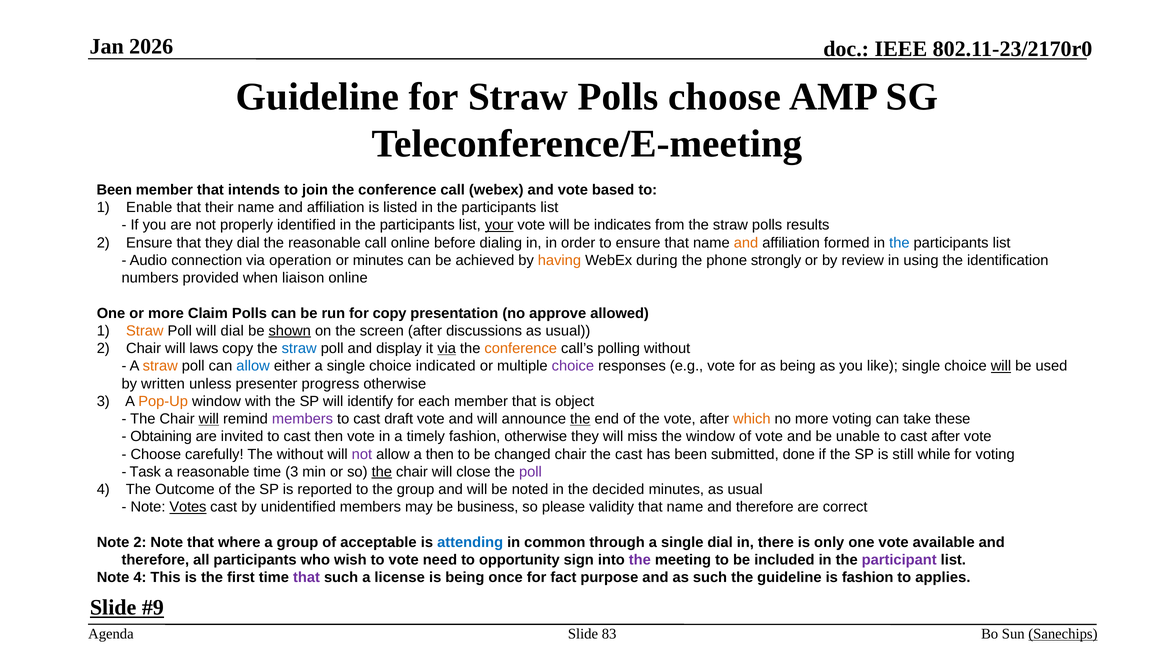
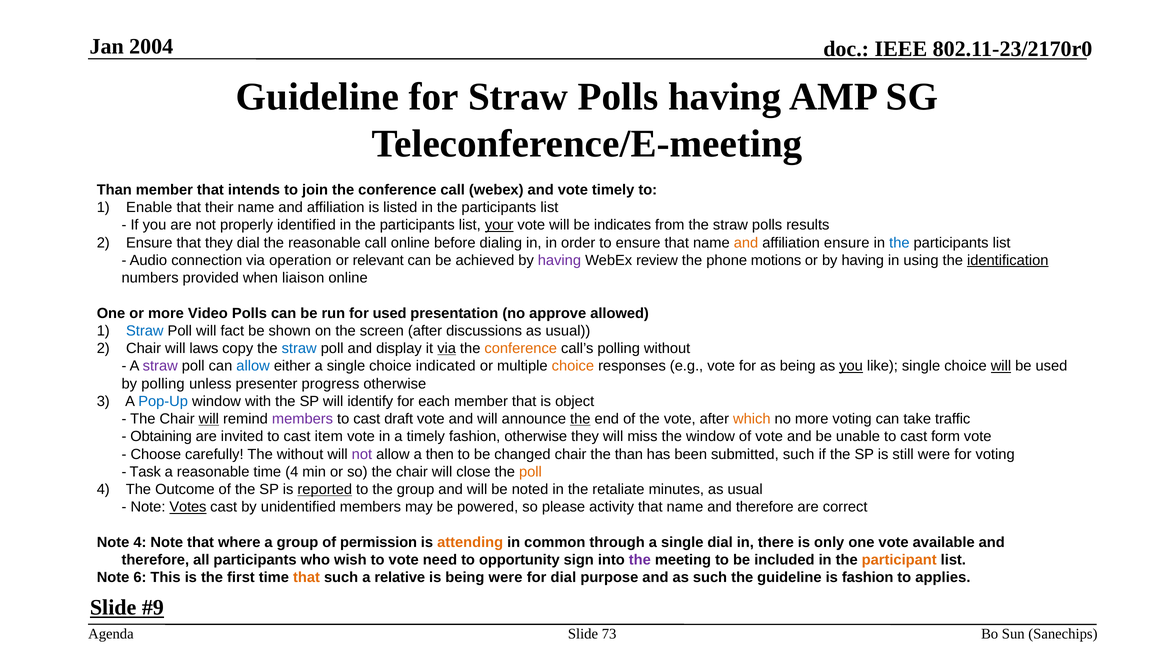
2026: 2026 -> 2004
Polls choose: choose -> having
Been at (114, 190): Been -> Than
vote based: based -> timely
affiliation formed: formed -> ensure
or minutes: minutes -> relevant
having at (559, 260) colour: orange -> purple
during: during -> review
strongly: strongly -> motions
or by review: review -> having
identification underline: none -> present
Claim: Claim -> Video
for copy: copy -> used
Straw at (145, 331) colour: orange -> blue
will dial: dial -> fact
shown underline: present -> none
straw at (160, 366) colour: orange -> purple
choice at (573, 366) colour: purple -> orange
you at (851, 366) underline: none -> present
by written: written -> polling
Pop-Up colour: orange -> blue
these: these -> traffic
cast then: then -> item
cast after: after -> form
the cast: cast -> than
submitted done: done -> such
still while: while -> were
time 3: 3 -> 4
the at (382, 472) underline: present -> none
poll at (530, 472) colour: purple -> orange
reported underline: none -> present
decided: decided -> retaliate
business: business -> powered
validity: validity -> activity
Note 2: 2 -> 4
acceptable: acceptable -> permission
attending colour: blue -> orange
participant colour: purple -> orange
Note 4: 4 -> 6
that at (306, 578) colour: purple -> orange
license: license -> relative
being once: once -> were
for fact: fact -> dial
83: 83 -> 73
Sanechips underline: present -> none
